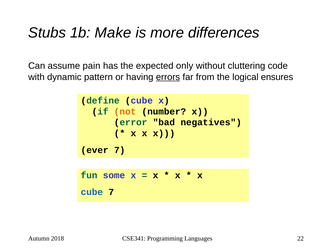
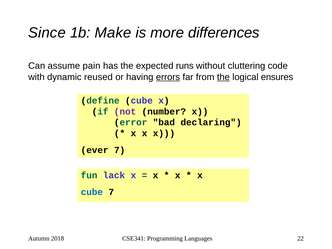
Stubs: Stubs -> Since
only: only -> runs
pattern: pattern -> reused
the at (223, 77) underline: none -> present
not colour: orange -> purple
negatives: negatives -> declaring
some: some -> lack
